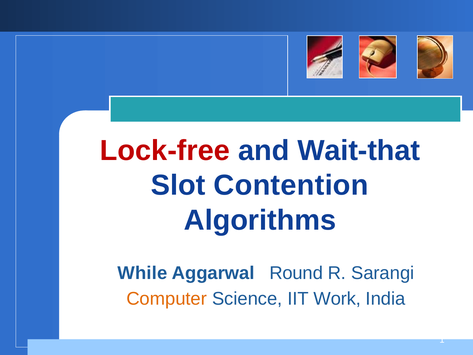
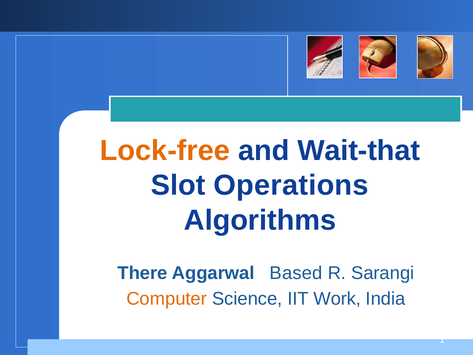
Lock-free colour: red -> orange
Contention: Contention -> Operations
While: While -> There
Round: Round -> Based
